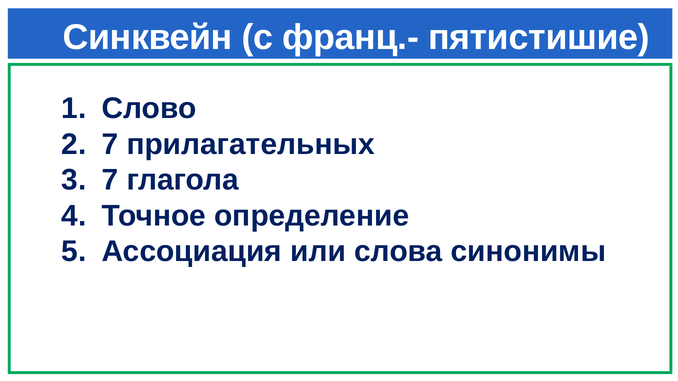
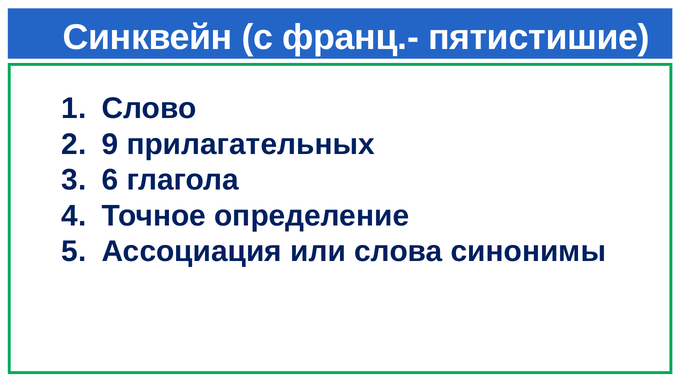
2 7: 7 -> 9
3 7: 7 -> 6
